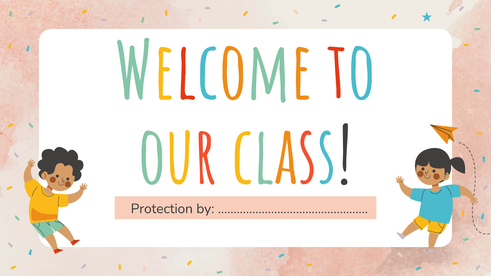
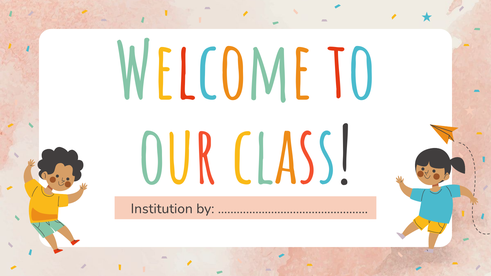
Protection: Protection -> Institution
